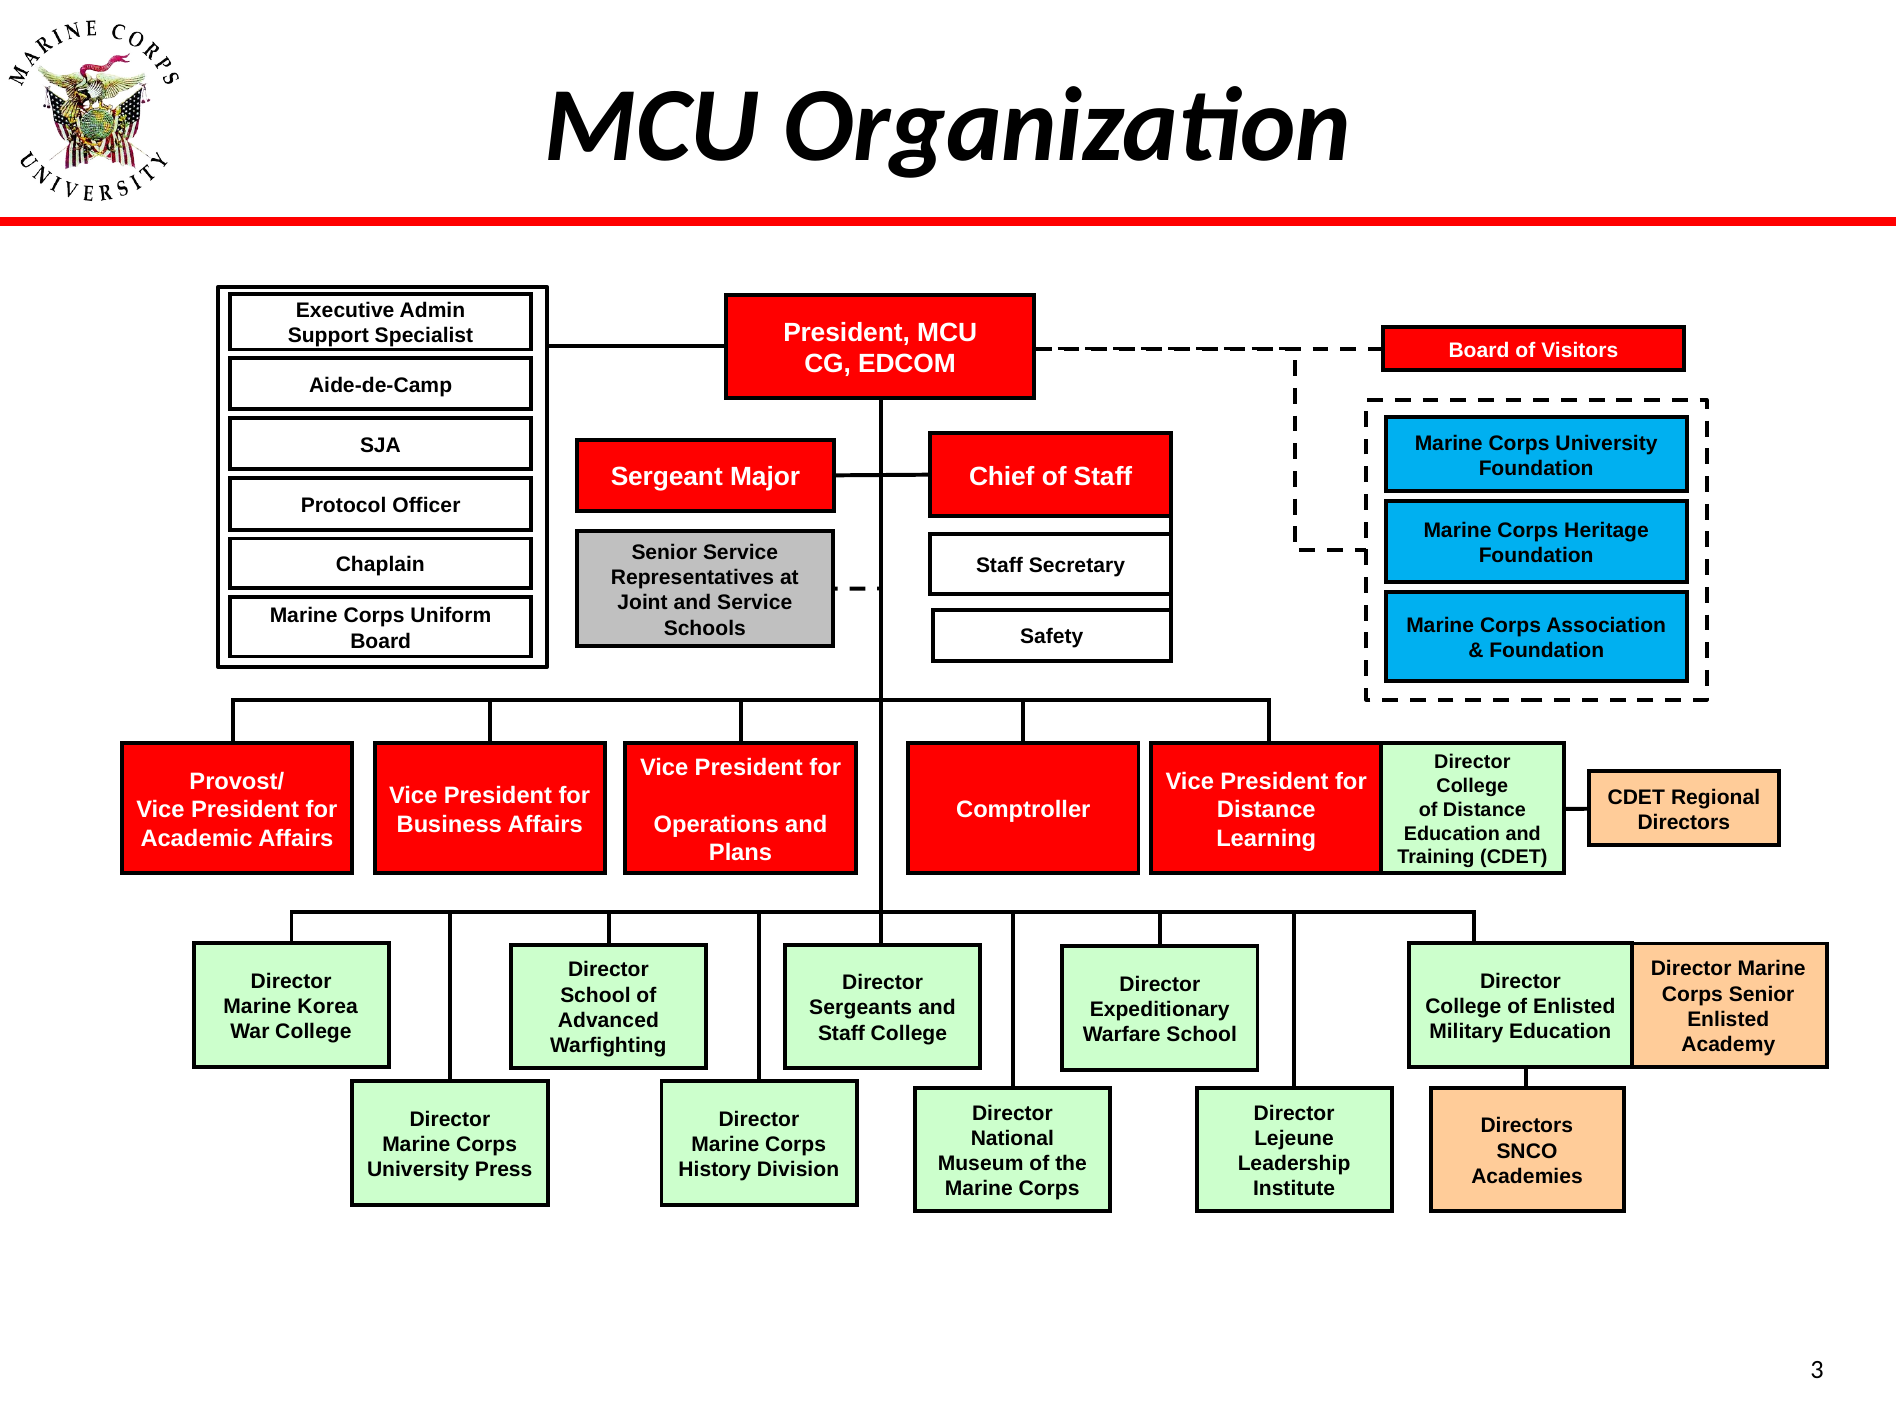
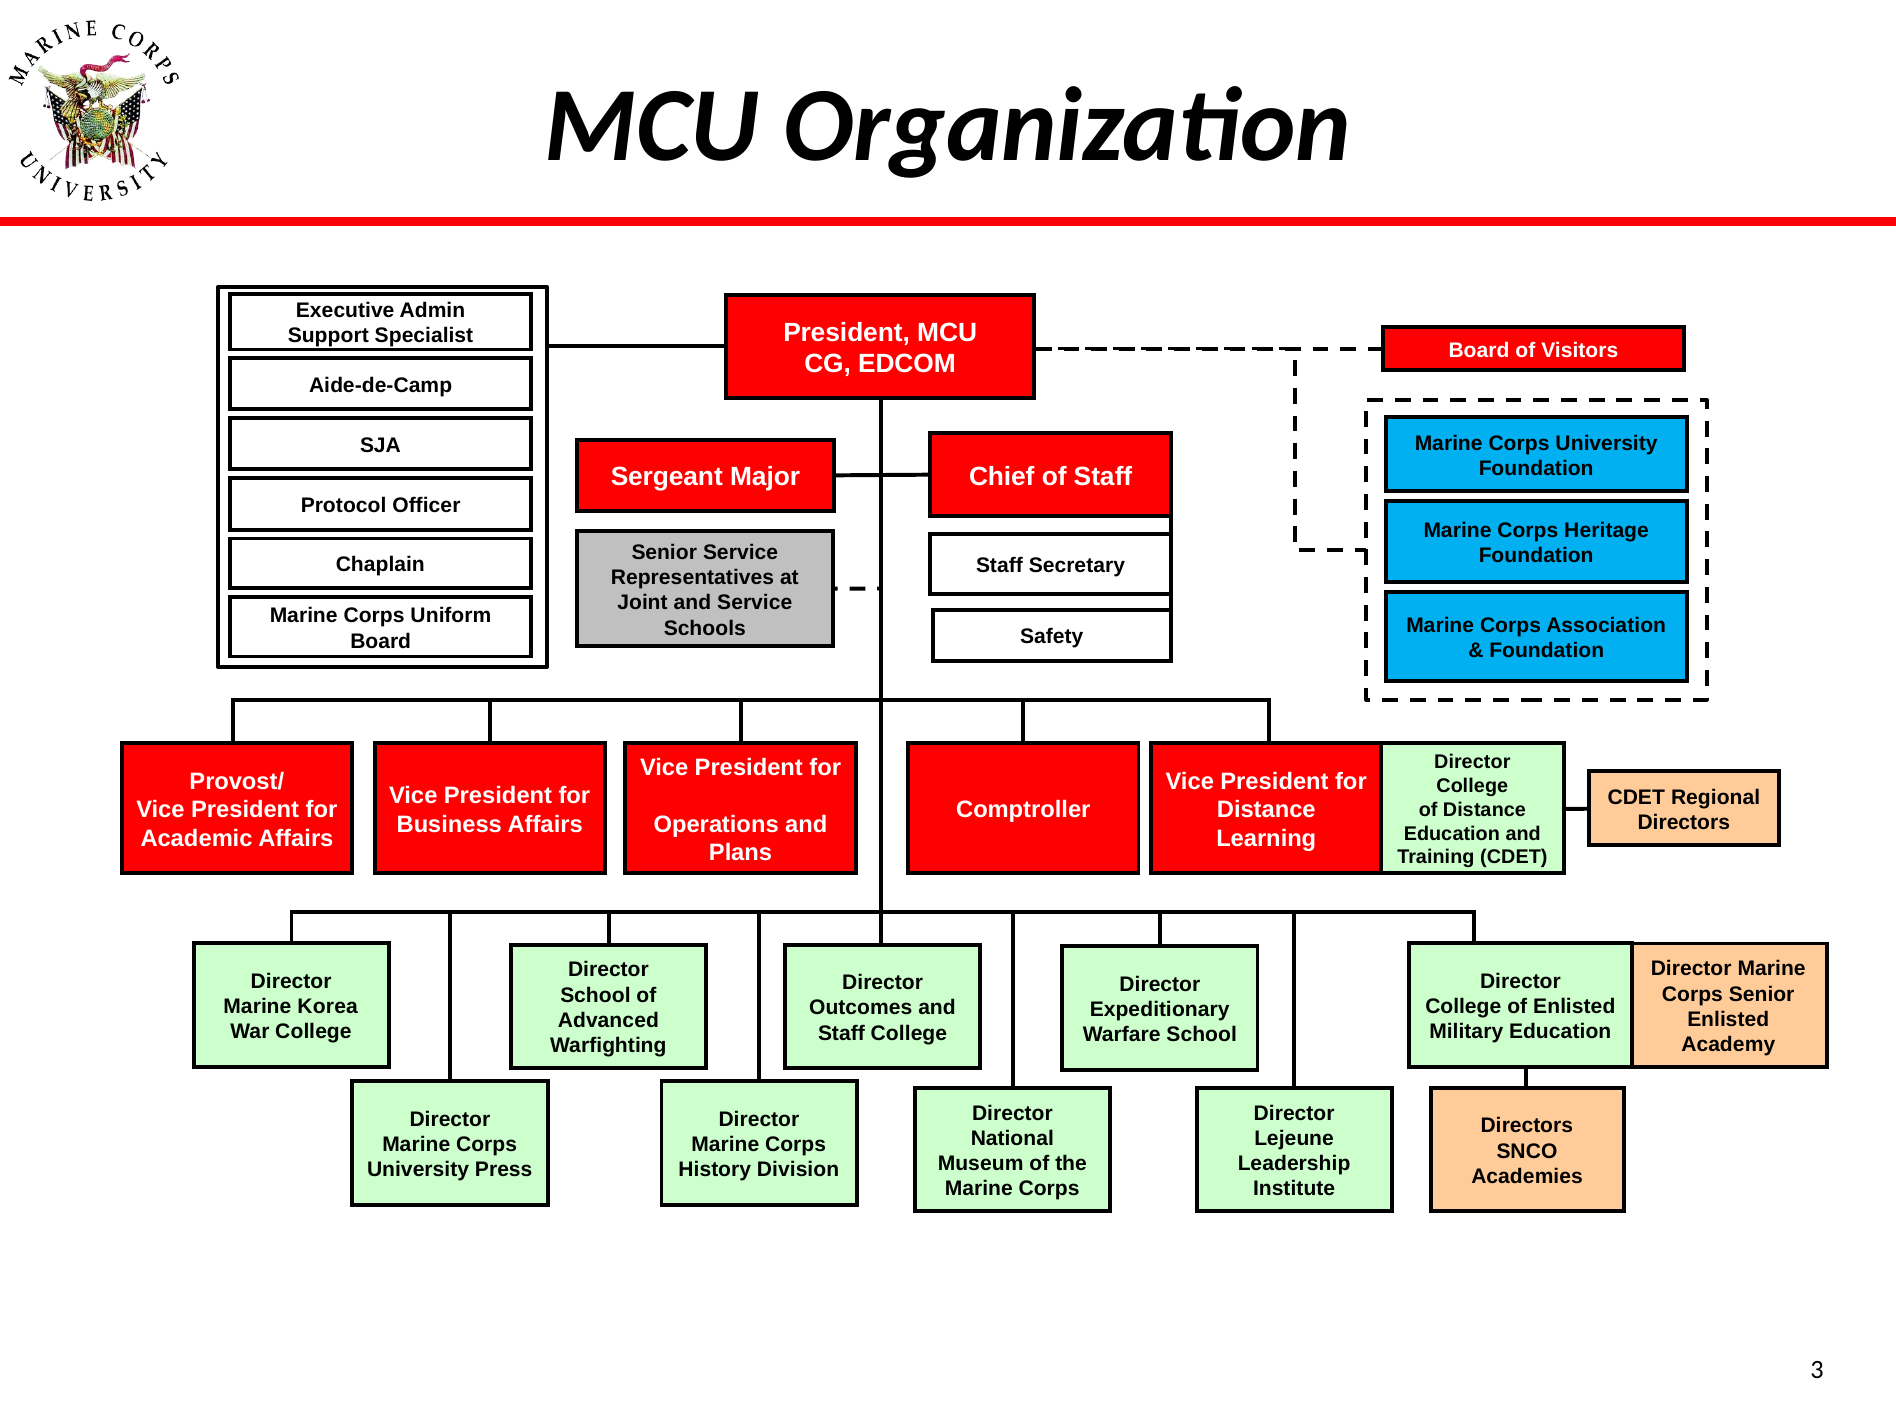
Sergeants: Sergeants -> Outcomes
